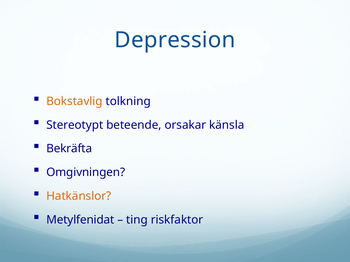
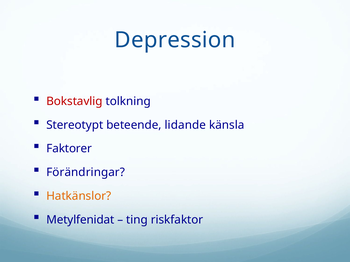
Bokstavlig colour: orange -> red
orsakar: orsakar -> lidande
Bekräfta: Bekräfta -> Faktorer
Omgivningen: Omgivningen -> Förändringar
